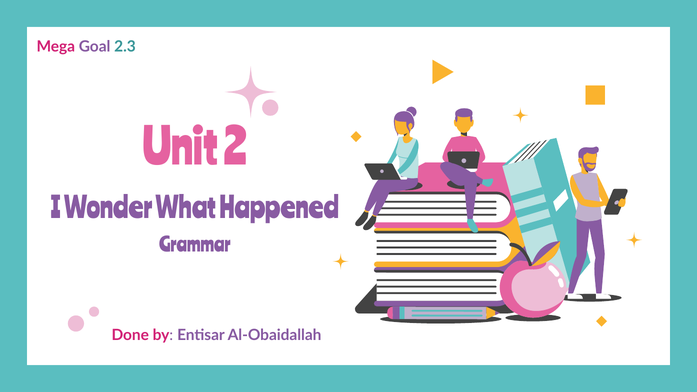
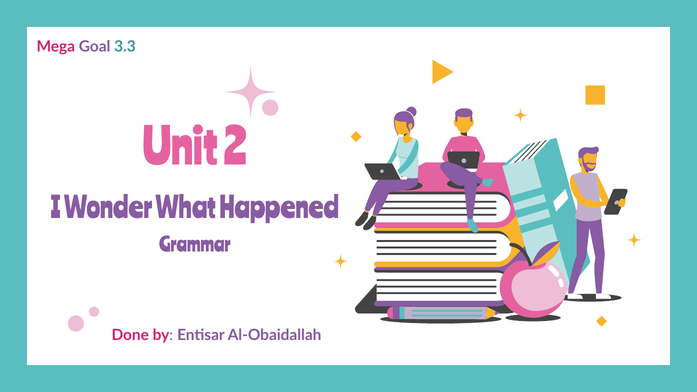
2.3: 2.3 -> 3.3
